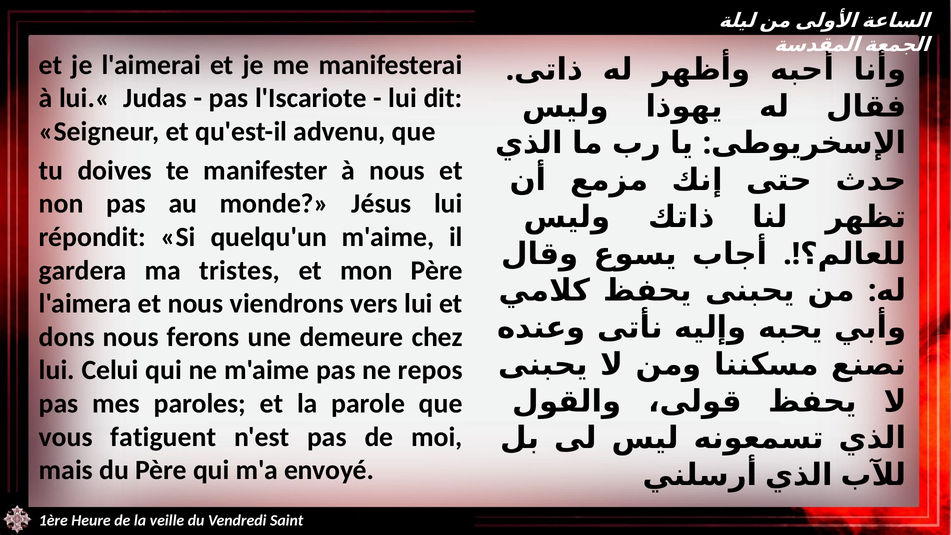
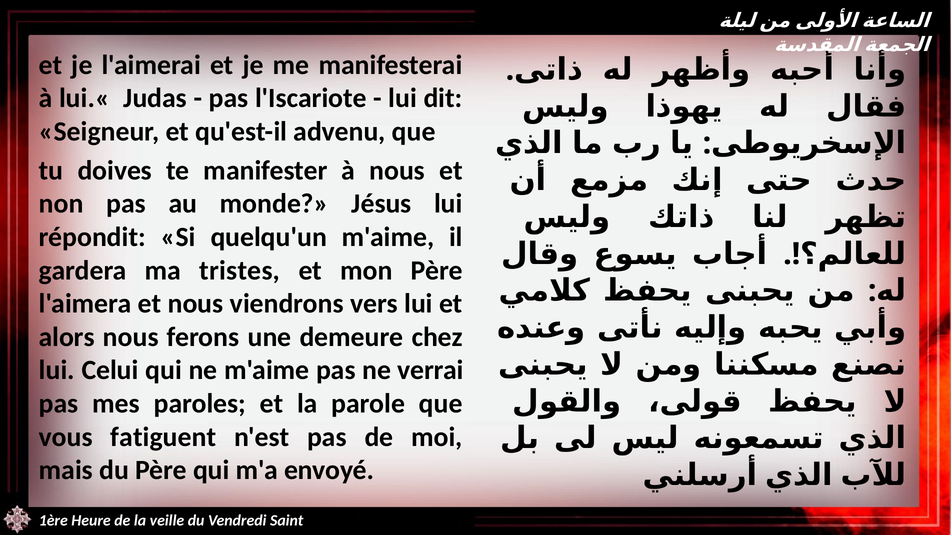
dons: dons -> alors
repos: repos -> verrai
